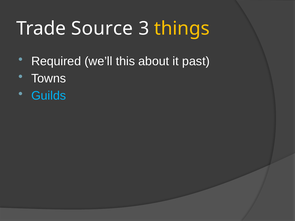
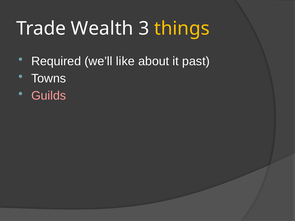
Source: Source -> Wealth
this: this -> like
Guilds colour: light blue -> pink
